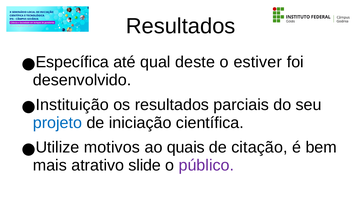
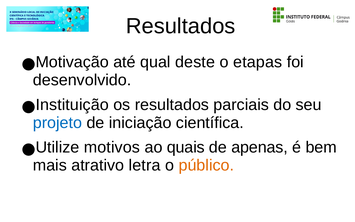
Específica: Específica -> Motivação
estiver: estiver -> etapas
citação: citação -> apenas
slide: slide -> letra
público colour: purple -> orange
